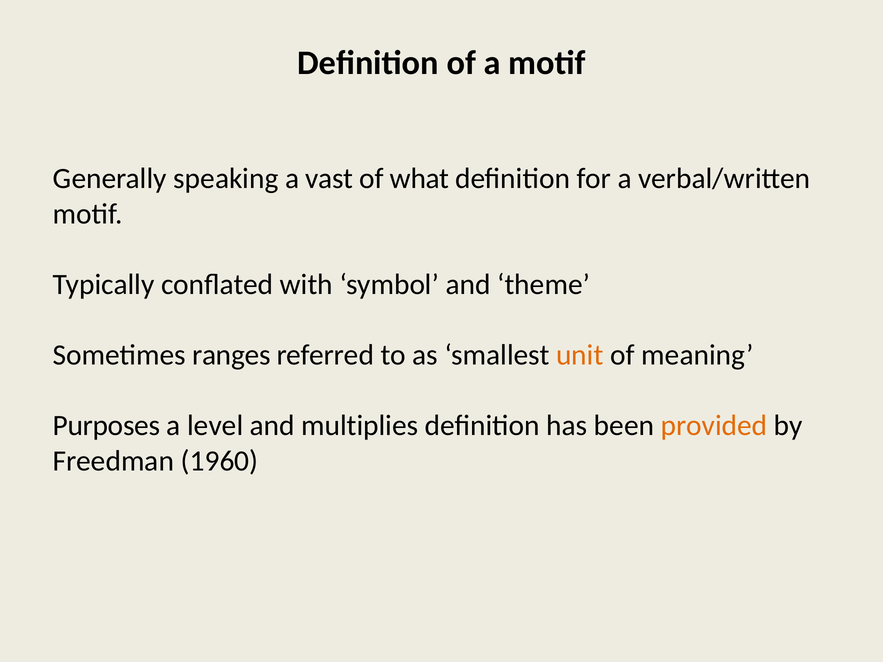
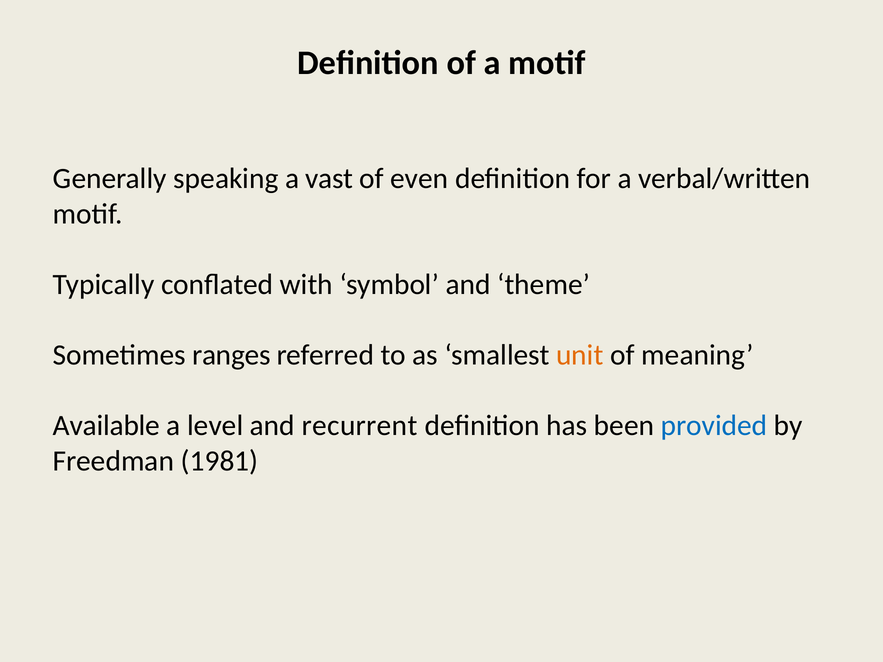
what: what -> even
Purposes: Purposes -> Available
multiplies: multiplies -> recurrent
provided colour: orange -> blue
1960: 1960 -> 1981
